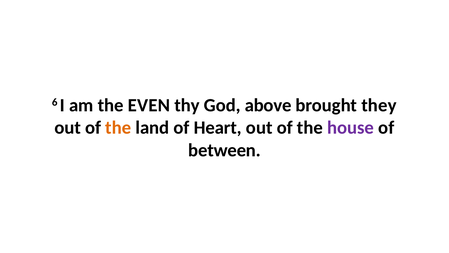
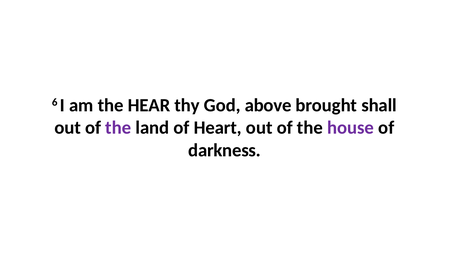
EVEN: EVEN -> HEAR
they: they -> shall
the at (118, 128) colour: orange -> purple
between: between -> darkness
